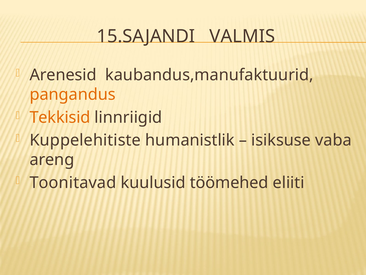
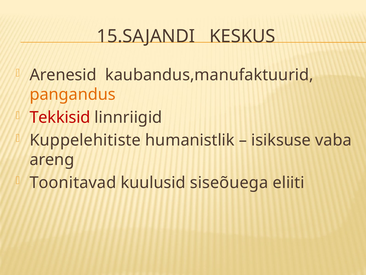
VALMIS: VALMIS -> KESKUS
Tekkisid colour: orange -> red
töömehed: töömehed -> siseõuega
